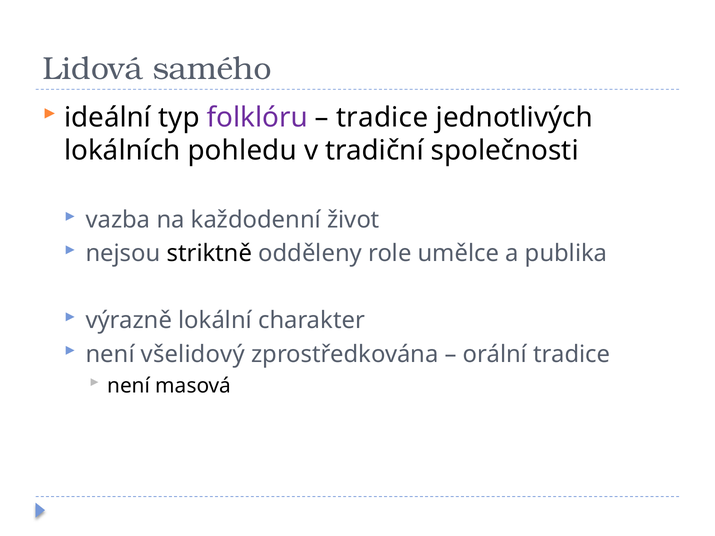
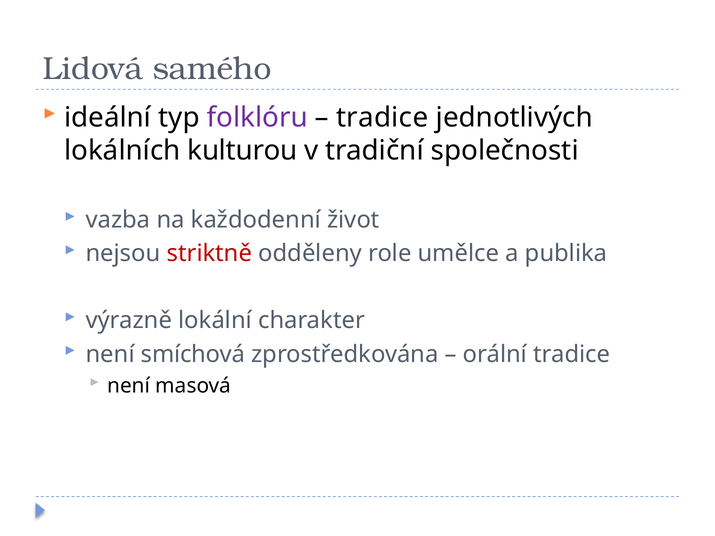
pohledu: pohledu -> kulturou
striktně colour: black -> red
všelidový: všelidový -> smíchová
